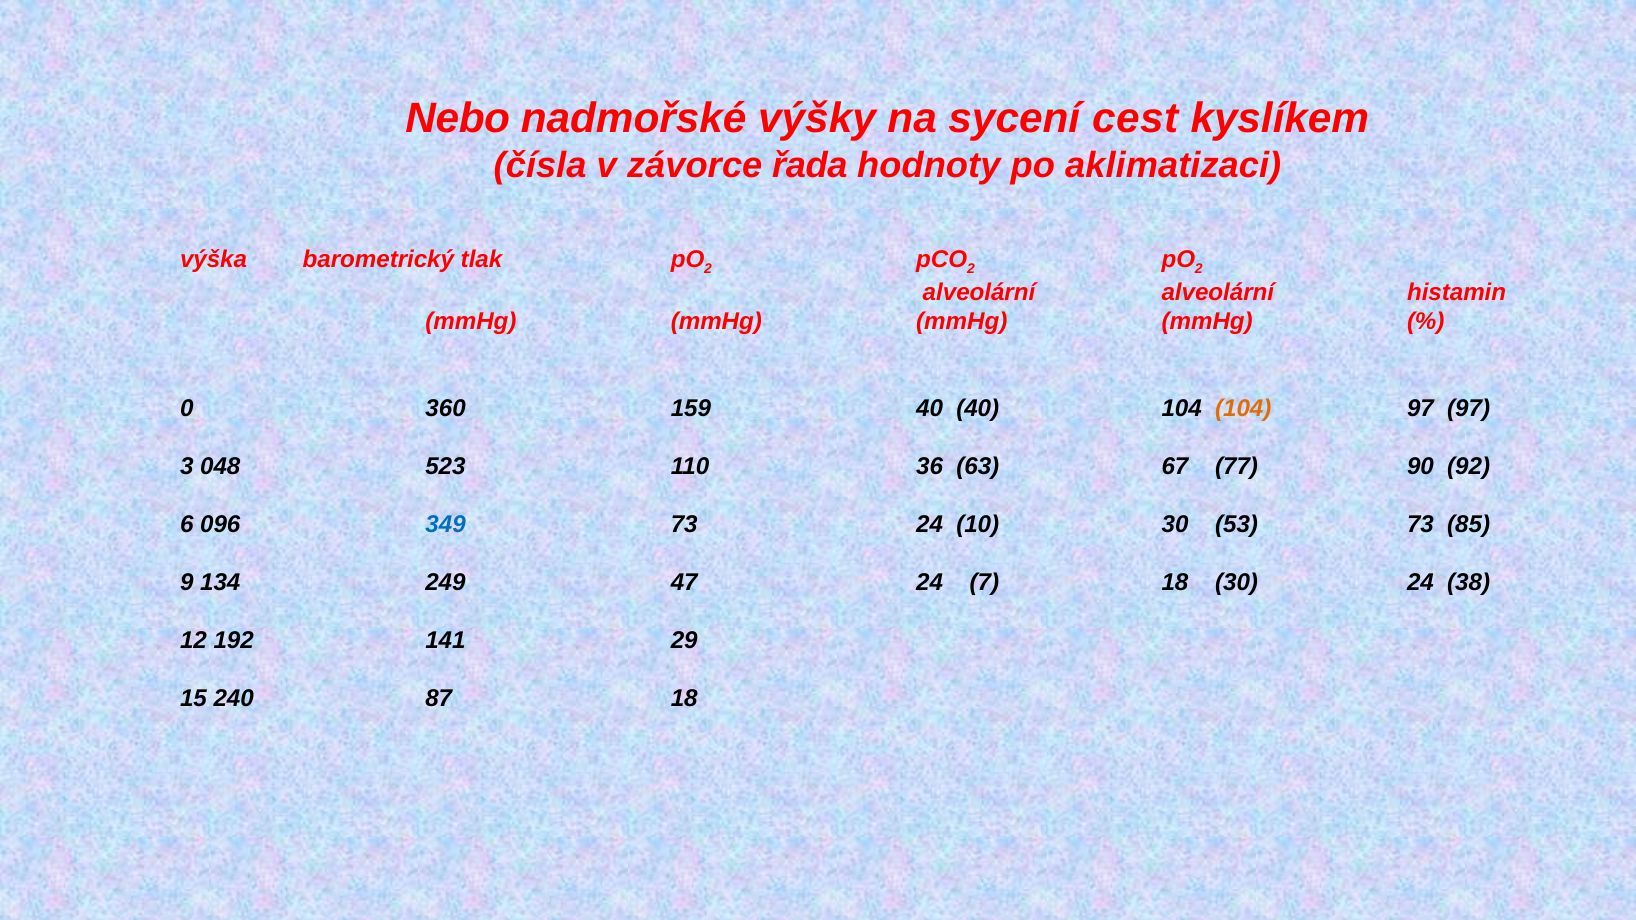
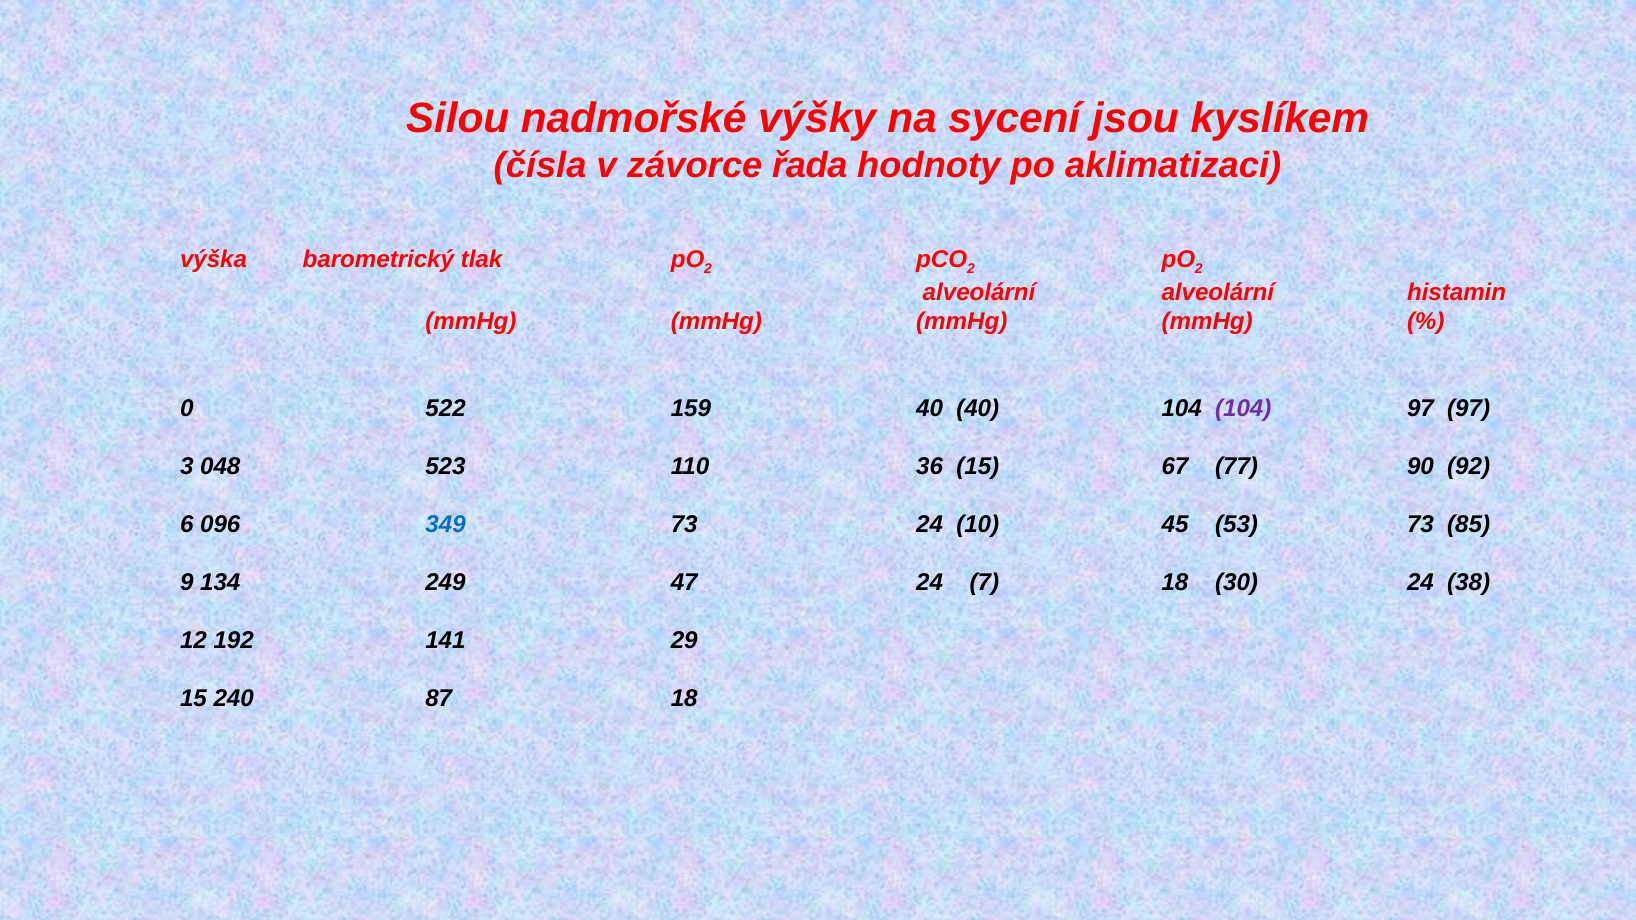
Nebo: Nebo -> Silou
cest: cest -> jsou
360: 360 -> 522
104 at (1243, 408) colour: orange -> purple
36 63: 63 -> 15
10 30: 30 -> 45
